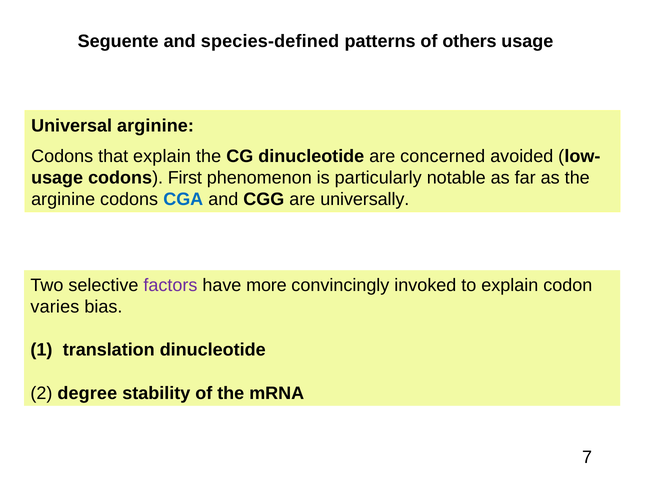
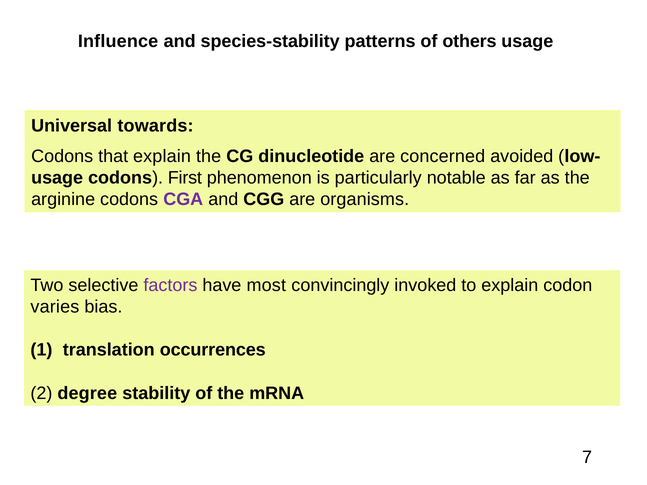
Seguente: Seguente -> Influence
species-defined: species-defined -> species-stability
Universal arginine: arginine -> towards
CGA colour: blue -> purple
universally: universally -> organisms
more: more -> most
translation dinucleotide: dinucleotide -> occurrences
